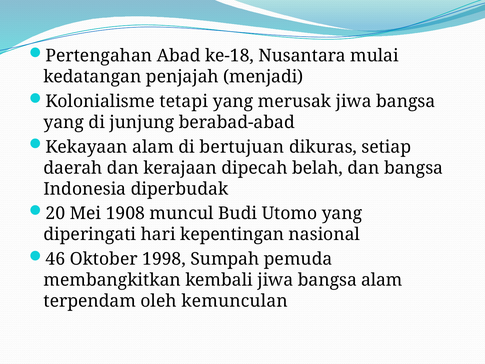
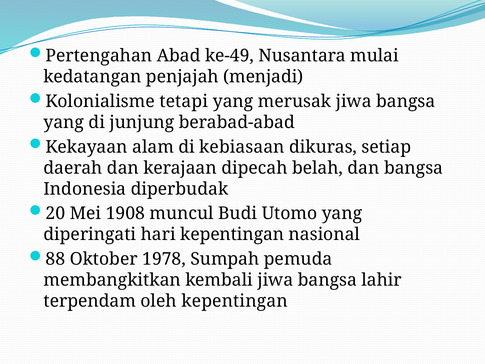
ke-18: ke-18 -> ke-49
bertujuan: bertujuan -> kebiasaan
46: 46 -> 88
1998: 1998 -> 1978
bangsa alam: alam -> lahir
oleh kemunculan: kemunculan -> kepentingan
